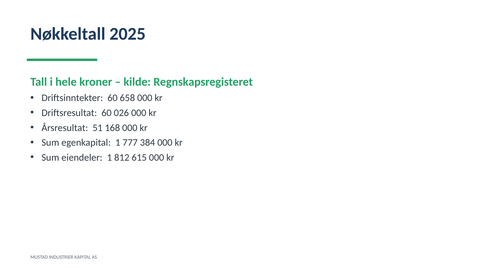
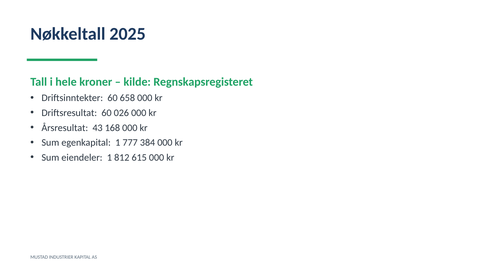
51: 51 -> 43
